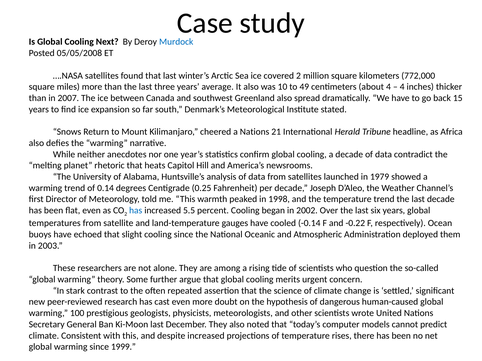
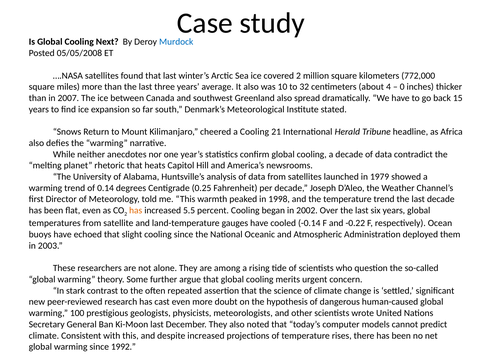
49: 49 -> 32
4 at (402, 87): 4 -> 0
a Nations: Nations -> Cooling
has at (136, 211) colour: blue -> orange
1999: 1999 -> 1992
